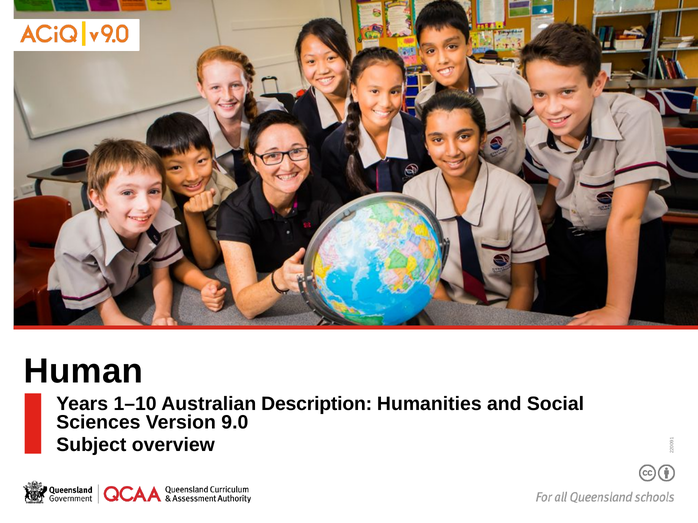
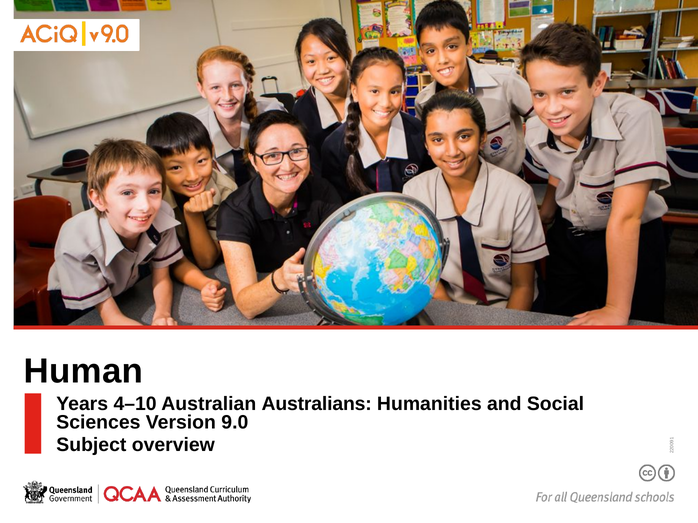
1–10: 1–10 -> 4–10
Description: Description -> Australians
